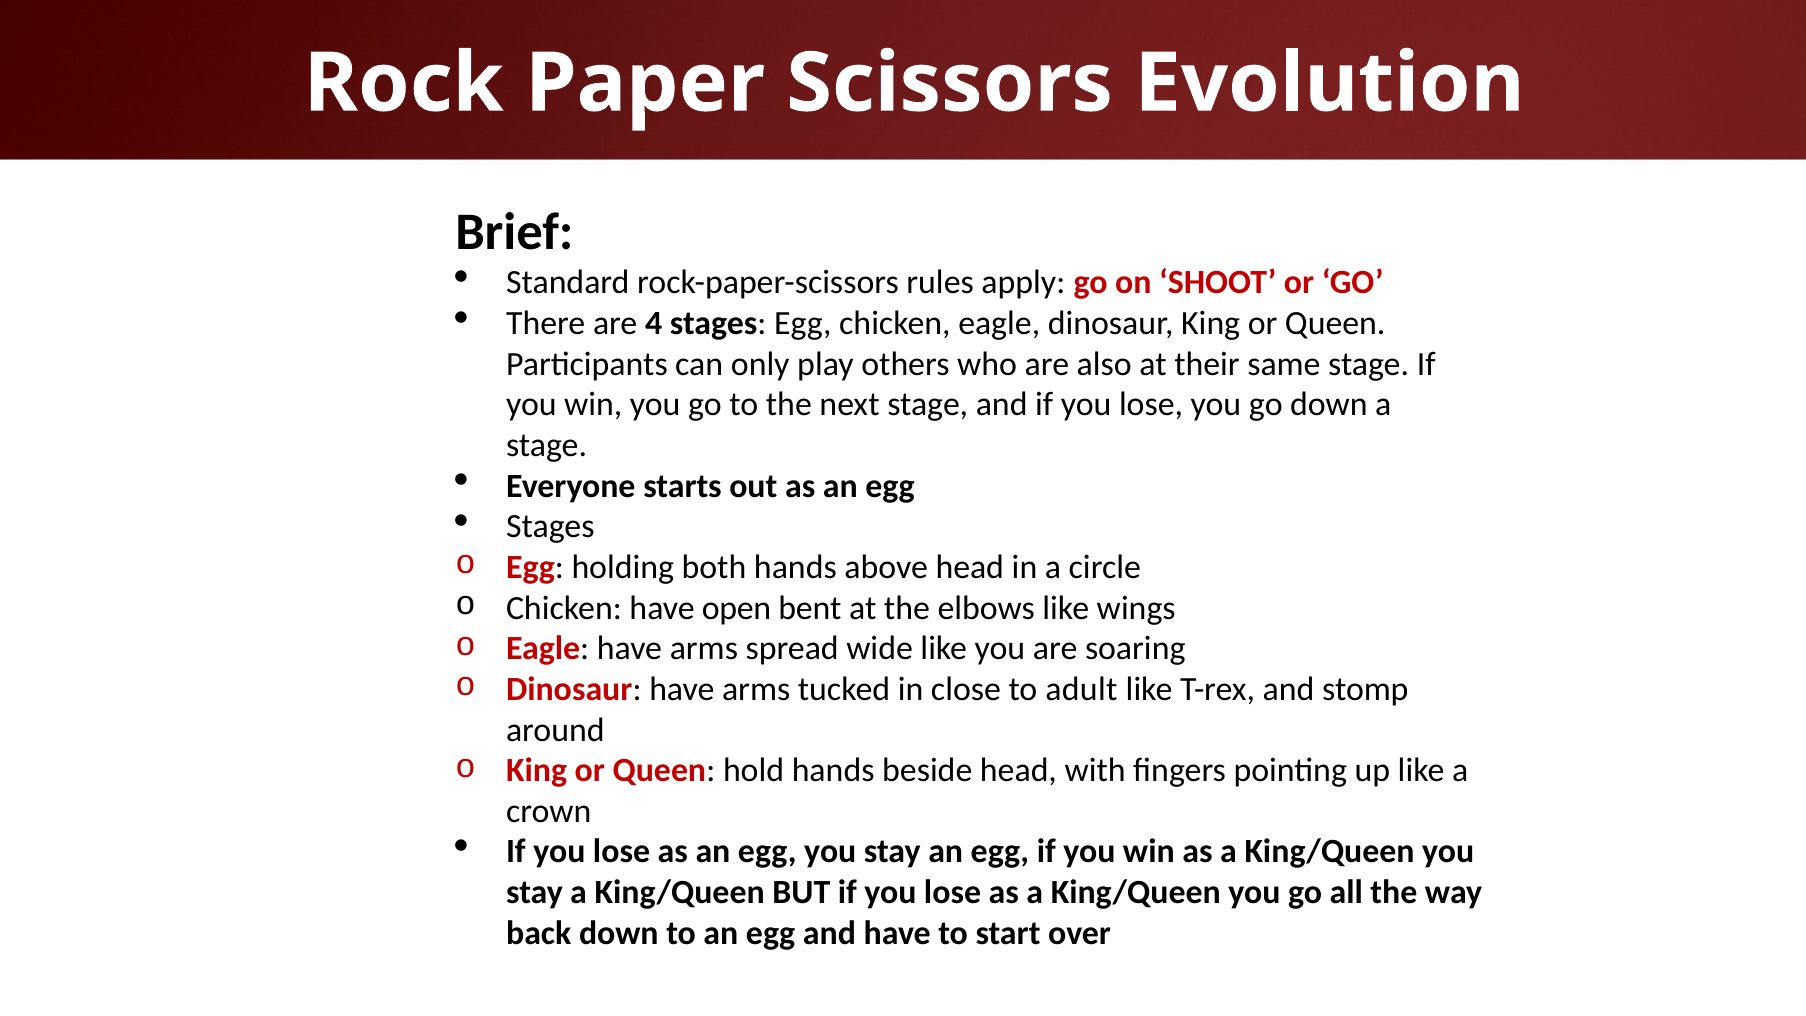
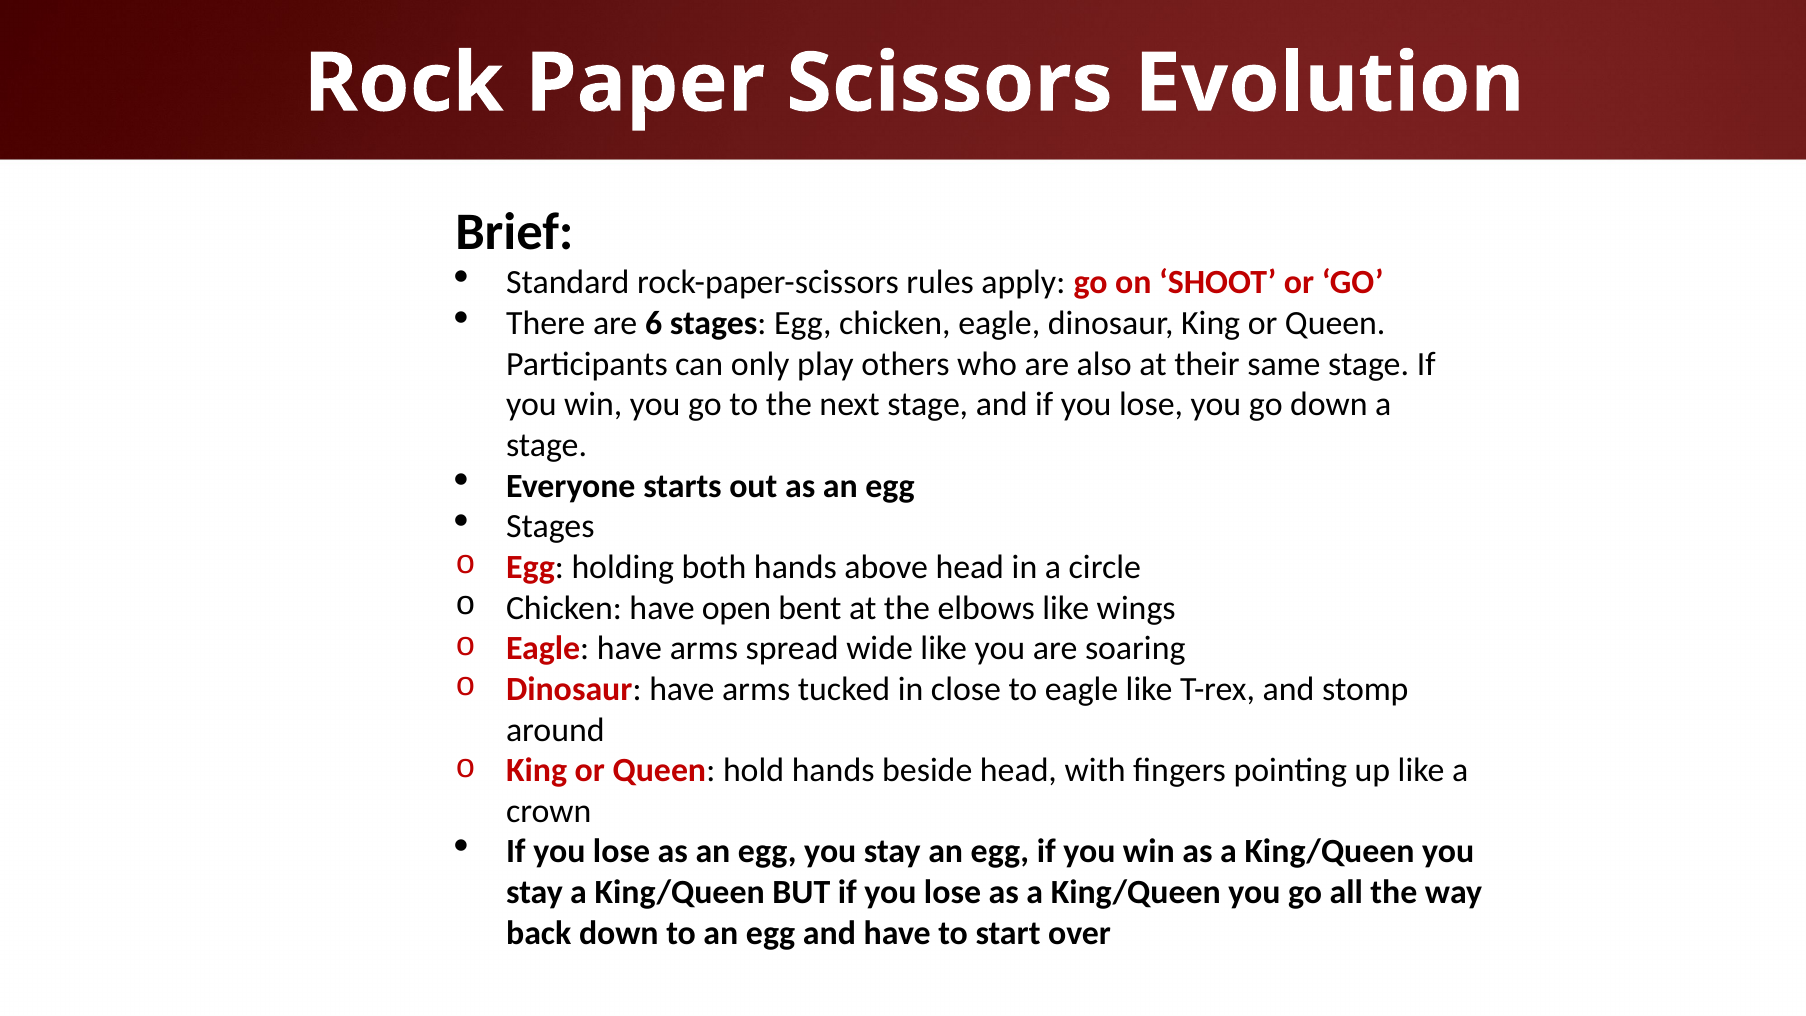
4: 4 -> 6
to adult: adult -> eagle
